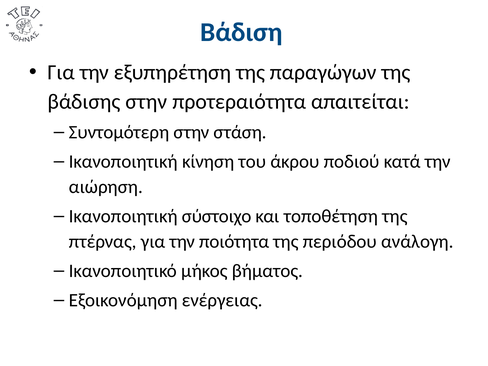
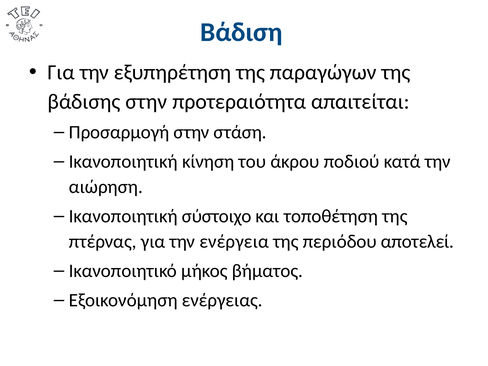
Συντομότερη: Συντομότερη -> Προσαρμογή
ποιότητα: ποιότητα -> ενέργεια
ανάλογη: ανάλογη -> αποτελεί
